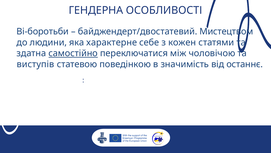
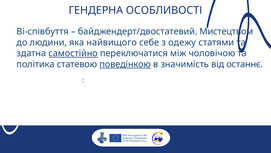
Bi-боротьби: Bi-боротьби -> Bi-співбуття
характерне: характерне -> найвищого
кожен: кожен -> одежу
виступів: виступів -> політика
поведінкою underline: none -> present
